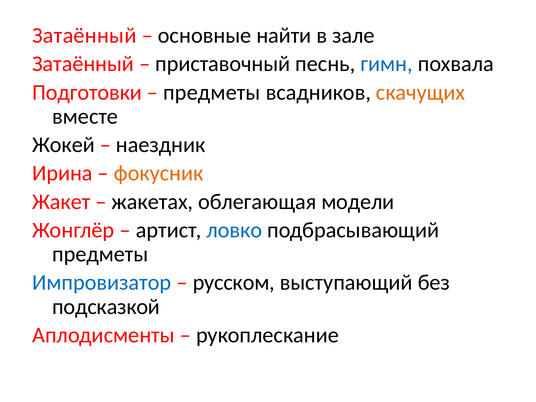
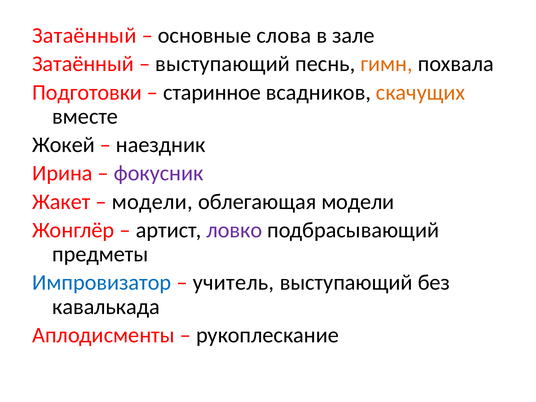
найти: найти -> слова
приставочный at (223, 64): приставочный -> выступающий
гимн colour: blue -> orange
предметы at (212, 92): предметы -> старинное
фокусник colour: orange -> purple
жакетах at (152, 202): жакетах -> модели
ловко colour: blue -> purple
русском: русском -> учитель
подсказкой: подсказкой -> кавалькада
